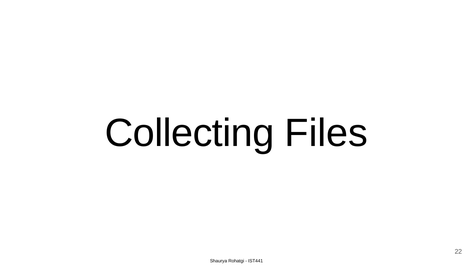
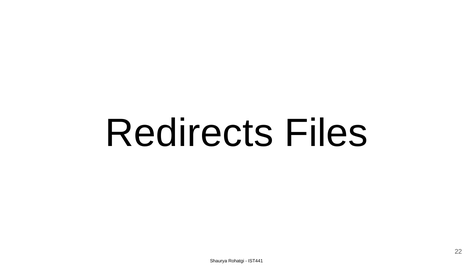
Collecting: Collecting -> Redirects
